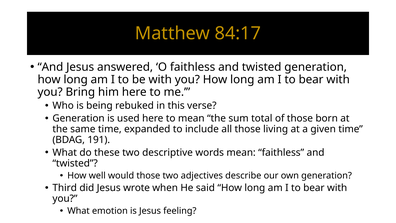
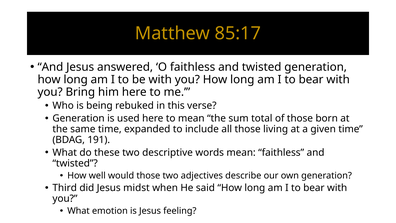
84:17: 84:17 -> 85:17
wrote: wrote -> midst
